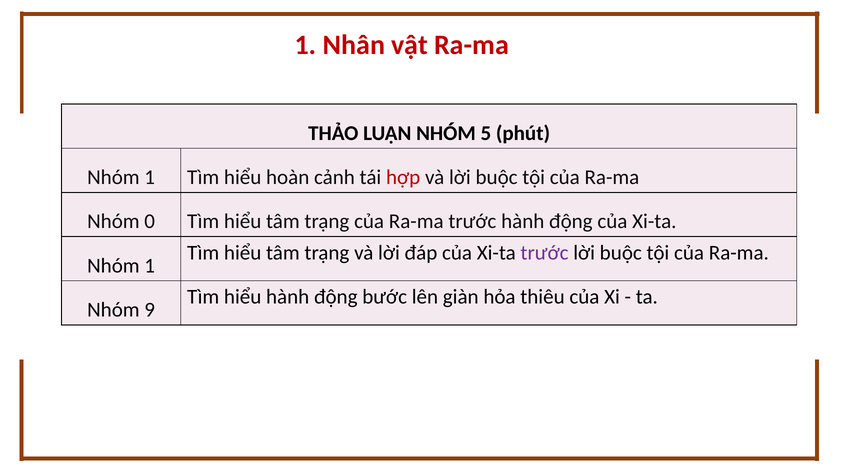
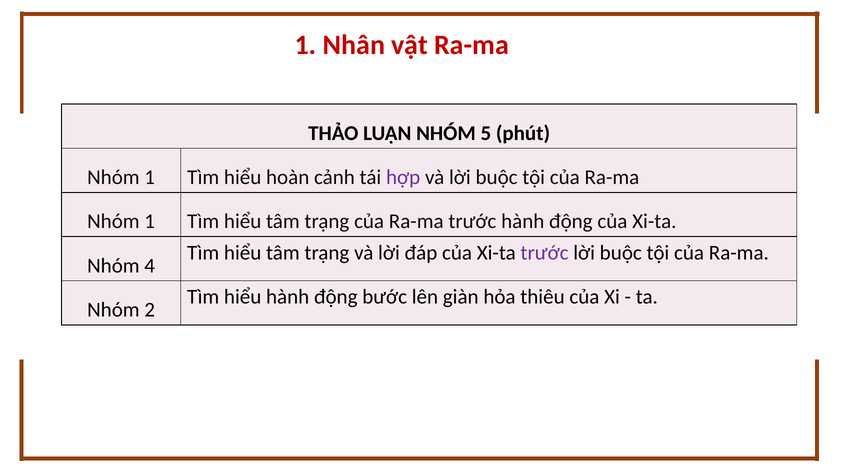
hợp colour: red -> purple
0 at (150, 221): 0 -> 1
1 at (150, 266): 1 -> 4
9: 9 -> 2
